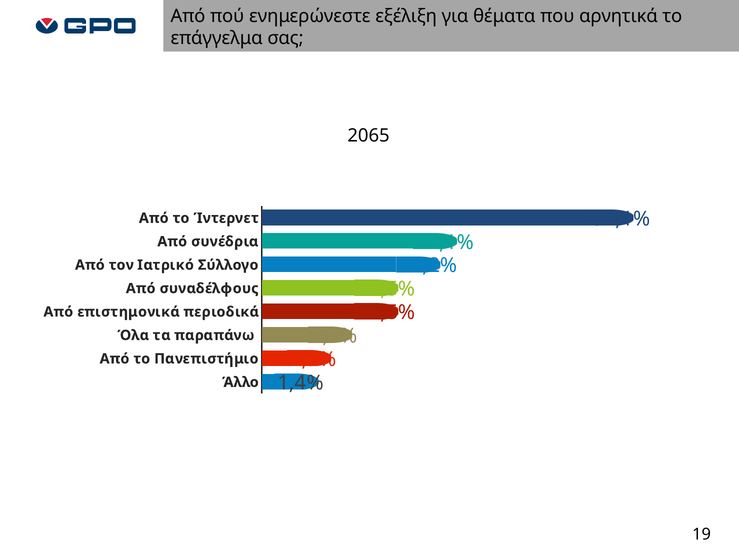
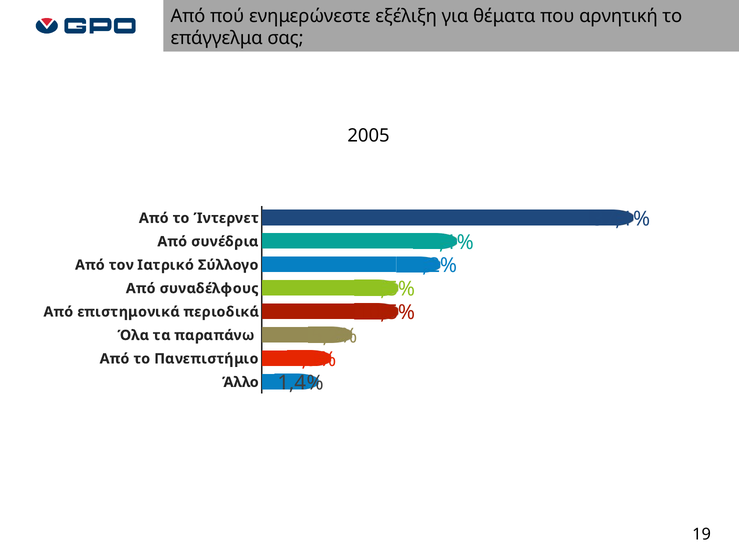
αρνητικά: αρνητικά -> αρνητική
2065: 2065 -> 2005
